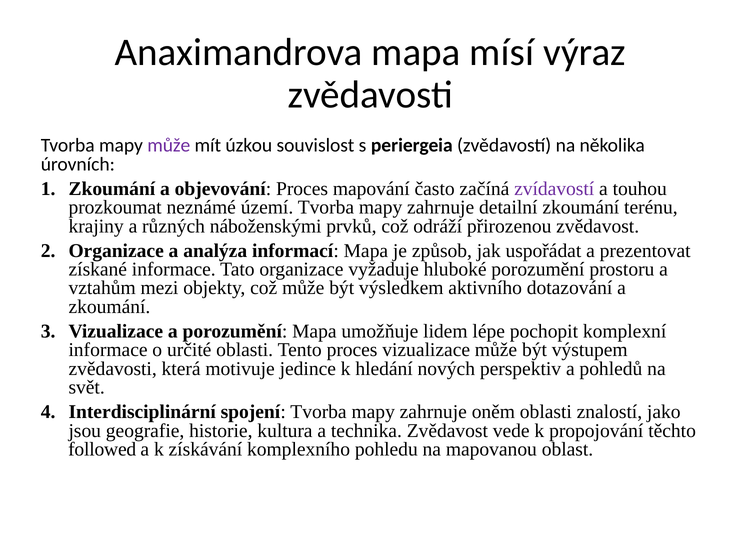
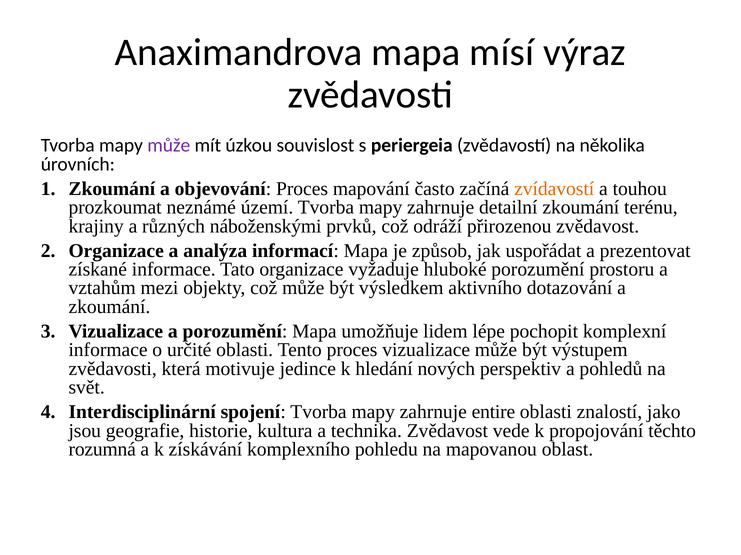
zvídavostí colour: purple -> orange
oněm: oněm -> entire
followed: followed -> rozumná
